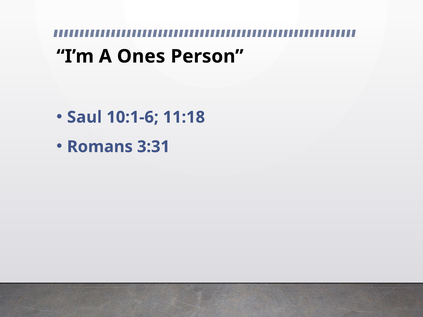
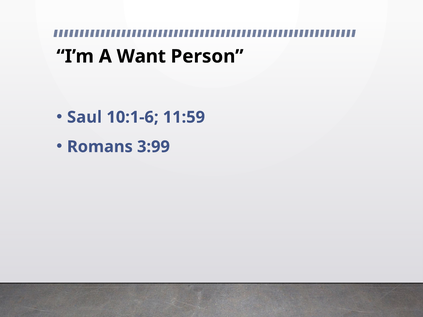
Ones: Ones -> Want
11:18: 11:18 -> 11:59
3:31: 3:31 -> 3:99
